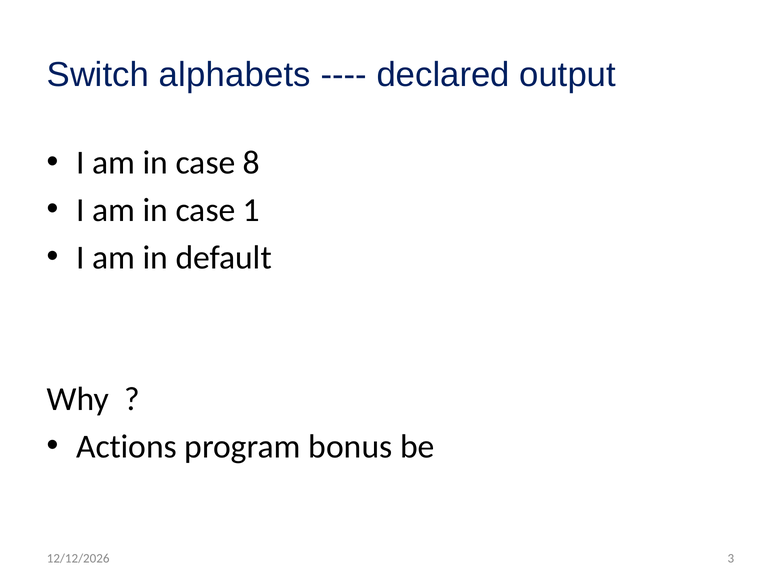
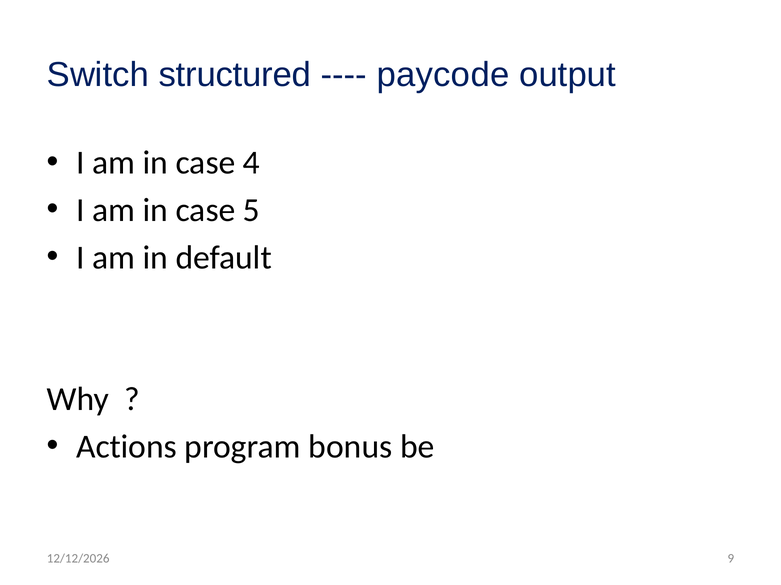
alphabets: alphabets -> structured
declared: declared -> paycode
8: 8 -> 4
1: 1 -> 5
3: 3 -> 9
